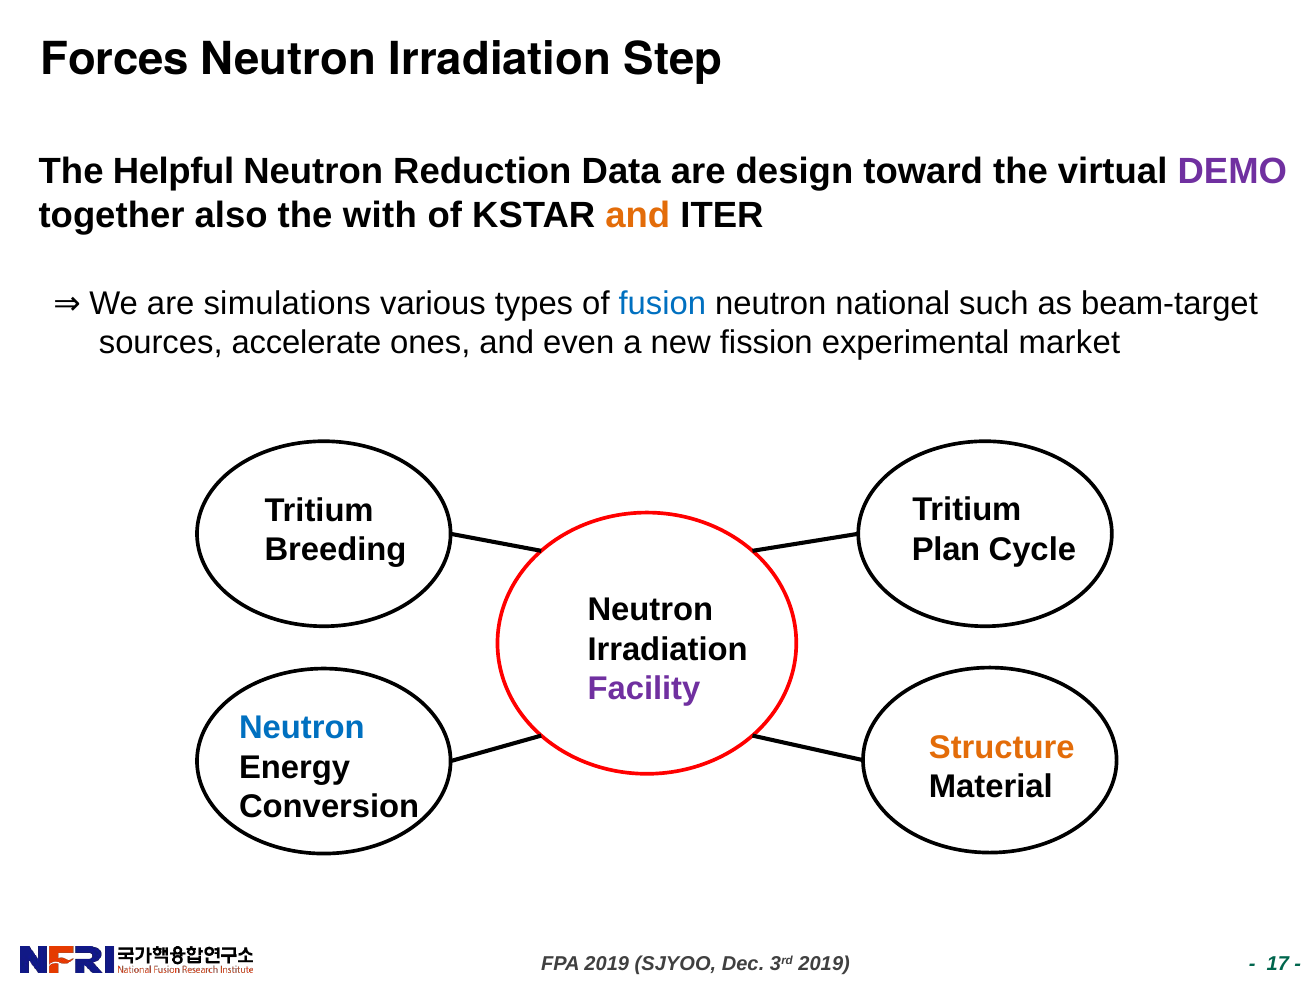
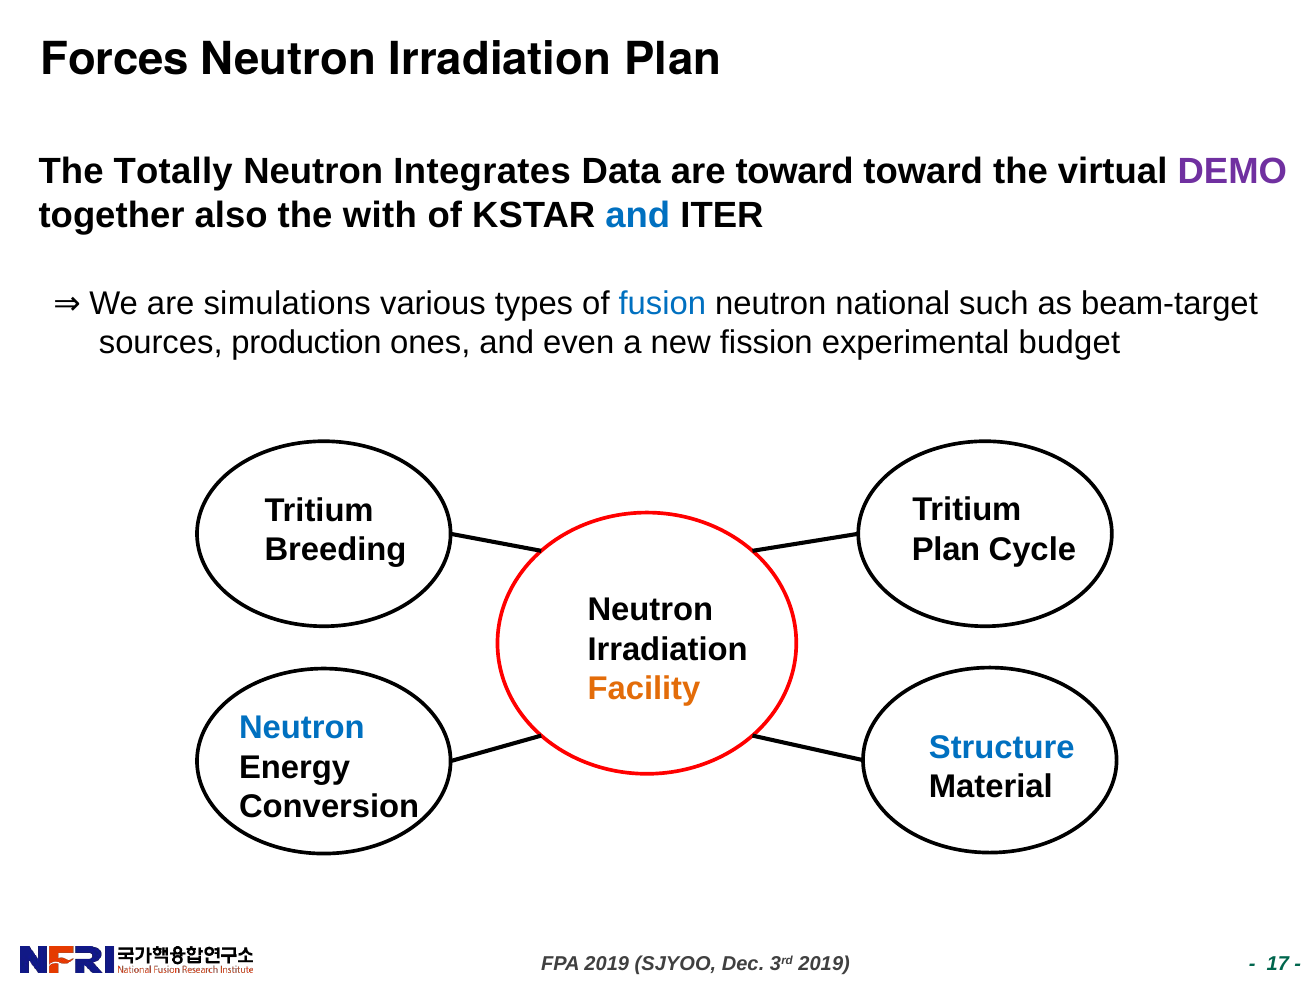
Irradiation Step: Step -> Plan
Helpful: Helpful -> Totally
Reduction: Reduction -> Integrates
are design: design -> toward
and at (638, 216) colour: orange -> blue
accelerate: accelerate -> production
market: market -> budget
Facility colour: purple -> orange
Structure colour: orange -> blue
